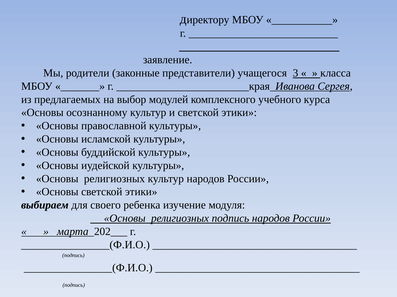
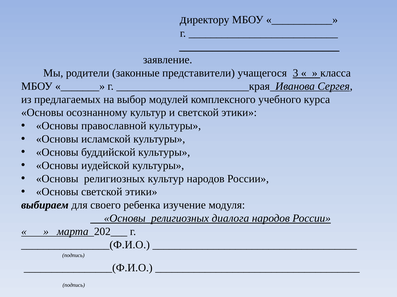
религиозных подпись: подпись -> диалога
